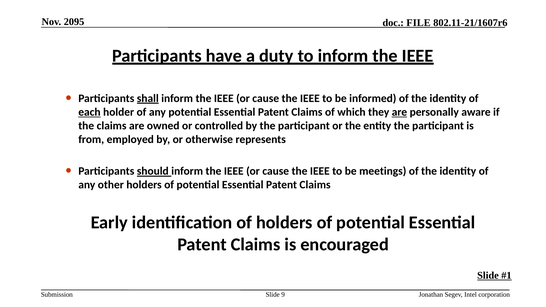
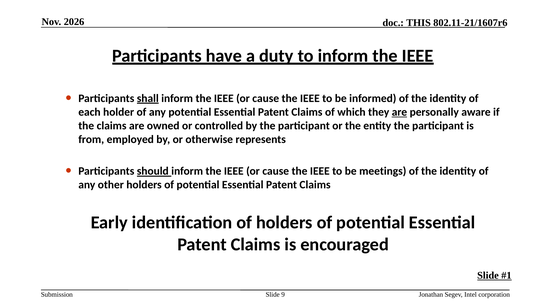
2095: 2095 -> 2026
FILE: FILE -> THIS
each underline: present -> none
